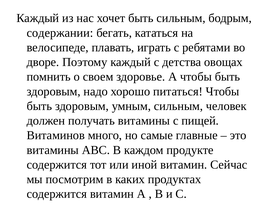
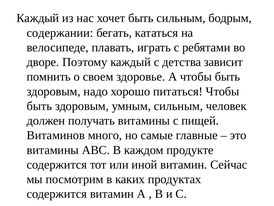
овощах: овощах -> зависит
